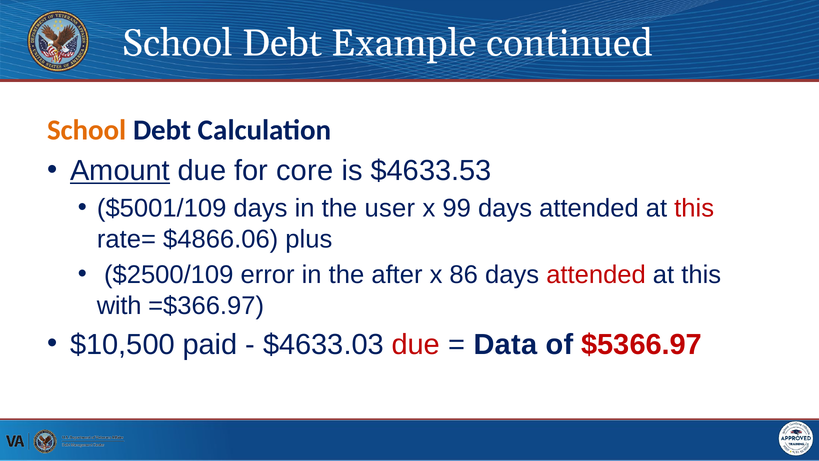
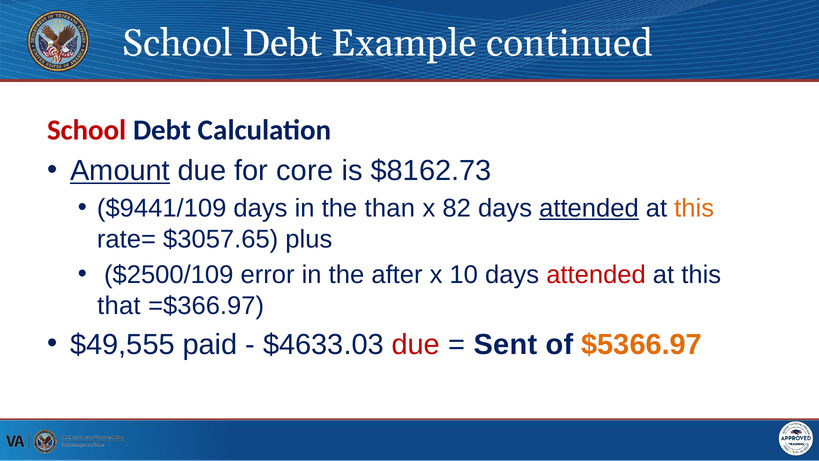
School at (87, 130) colour: orange -> red
$4633.53: $4633.53 -> $8162.73
$5001/109: $5001/109 -> $9441/109
user: user -> than
99: 99 -> 82
attended at (589, 208) underline: none -> present
this at (694, 208) colour: red -> orange
$4866.06: $4866.06 -> $3057.65
86: 86 -> 10
with: with -> that
$10,500: $10,500 -> $49,555
Data: Data -> Sent
$5366.97 colour: red -> orange
